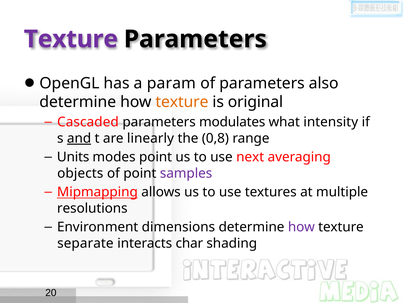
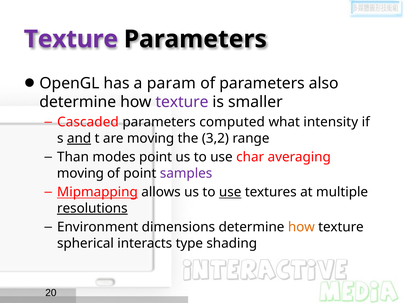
texture at (182, 102) colour: orange -> purple
original: original -> smaller
modulates: modulates -> computed
are linearly: linearly -> moving
0,8: 0,8 -> 3,2
Units: Units -> Than
next: next -> char
objects at (80, 173): objects -> moving
use at (230, 192) underline: none -> present
resolutions underline: none -> present
how at (301, 227) colour: purple -> orange
separate: separate -> spherical
char: char -> type
